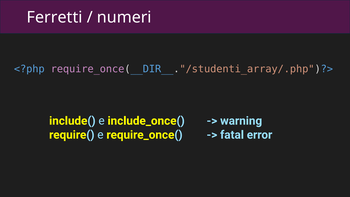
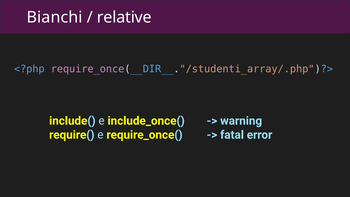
Ferretti: Ferretti -> Bianchi
numeri: numeri -> relative
